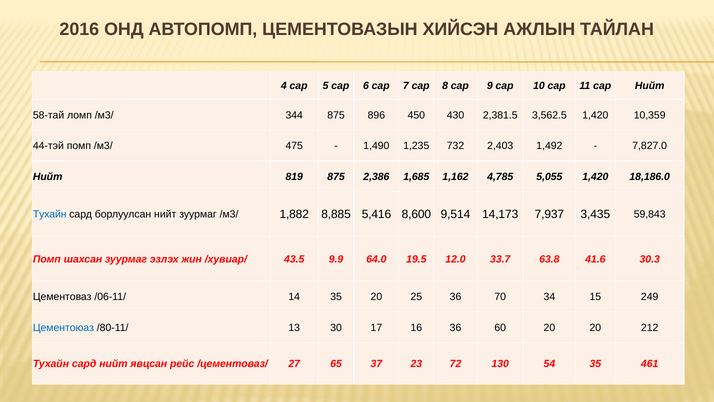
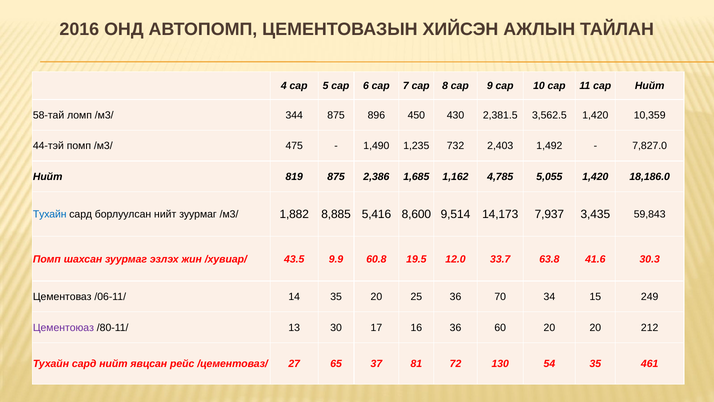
64.0: 64.0 -> 60.8
Цементоюаз colour: blue -> purple
23: 23 -> 81
